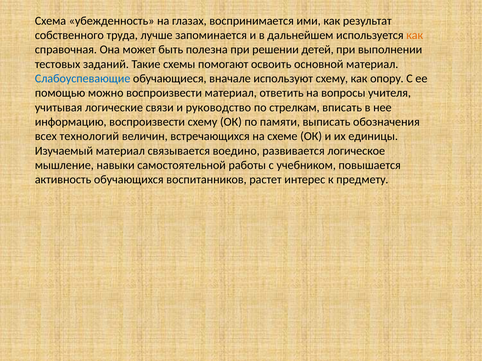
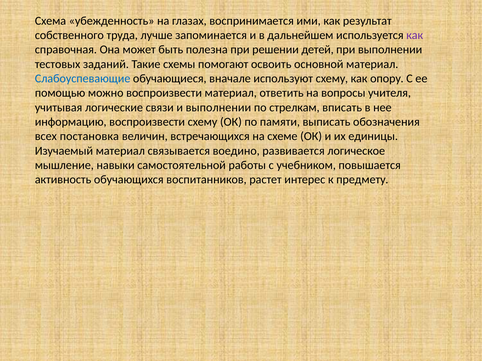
как at (415, 35) colour: orange -> purple
и руководство: руководство -> выполнении
технологий: технологий -> постановка
